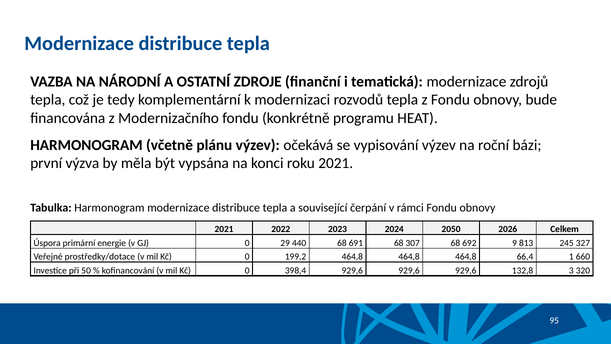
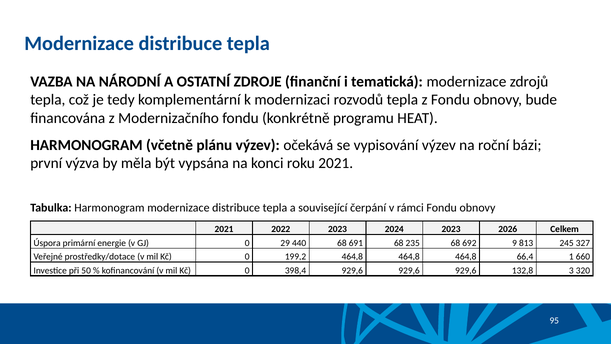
2024 2050: 2050 -> 2023
307: 307 -> 235
